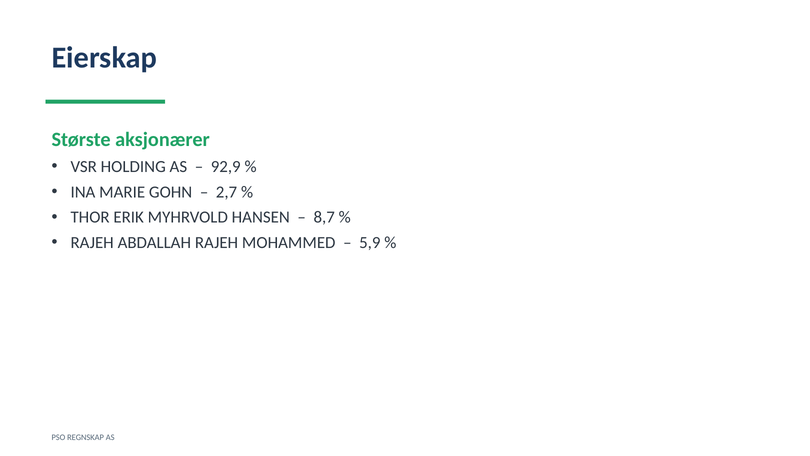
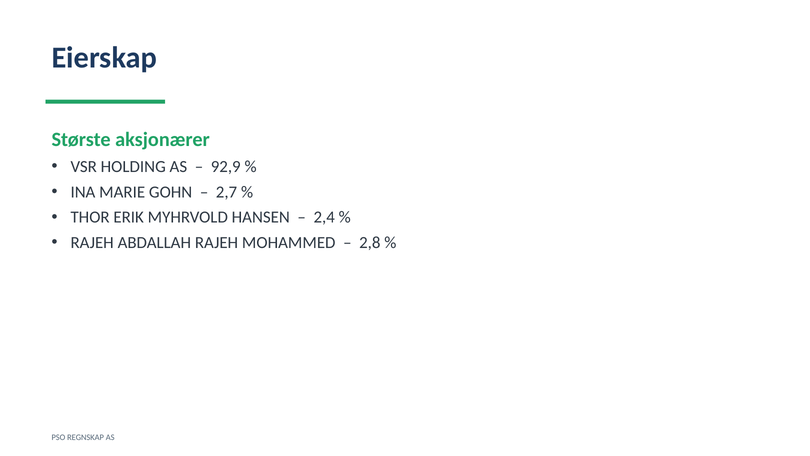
8,7: 8,7 -> 2,4
5,9: 5,9 -> 2,8
